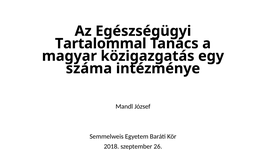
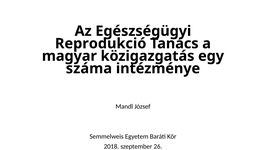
Tartalommal: Tartalommal -> Reprodukció
